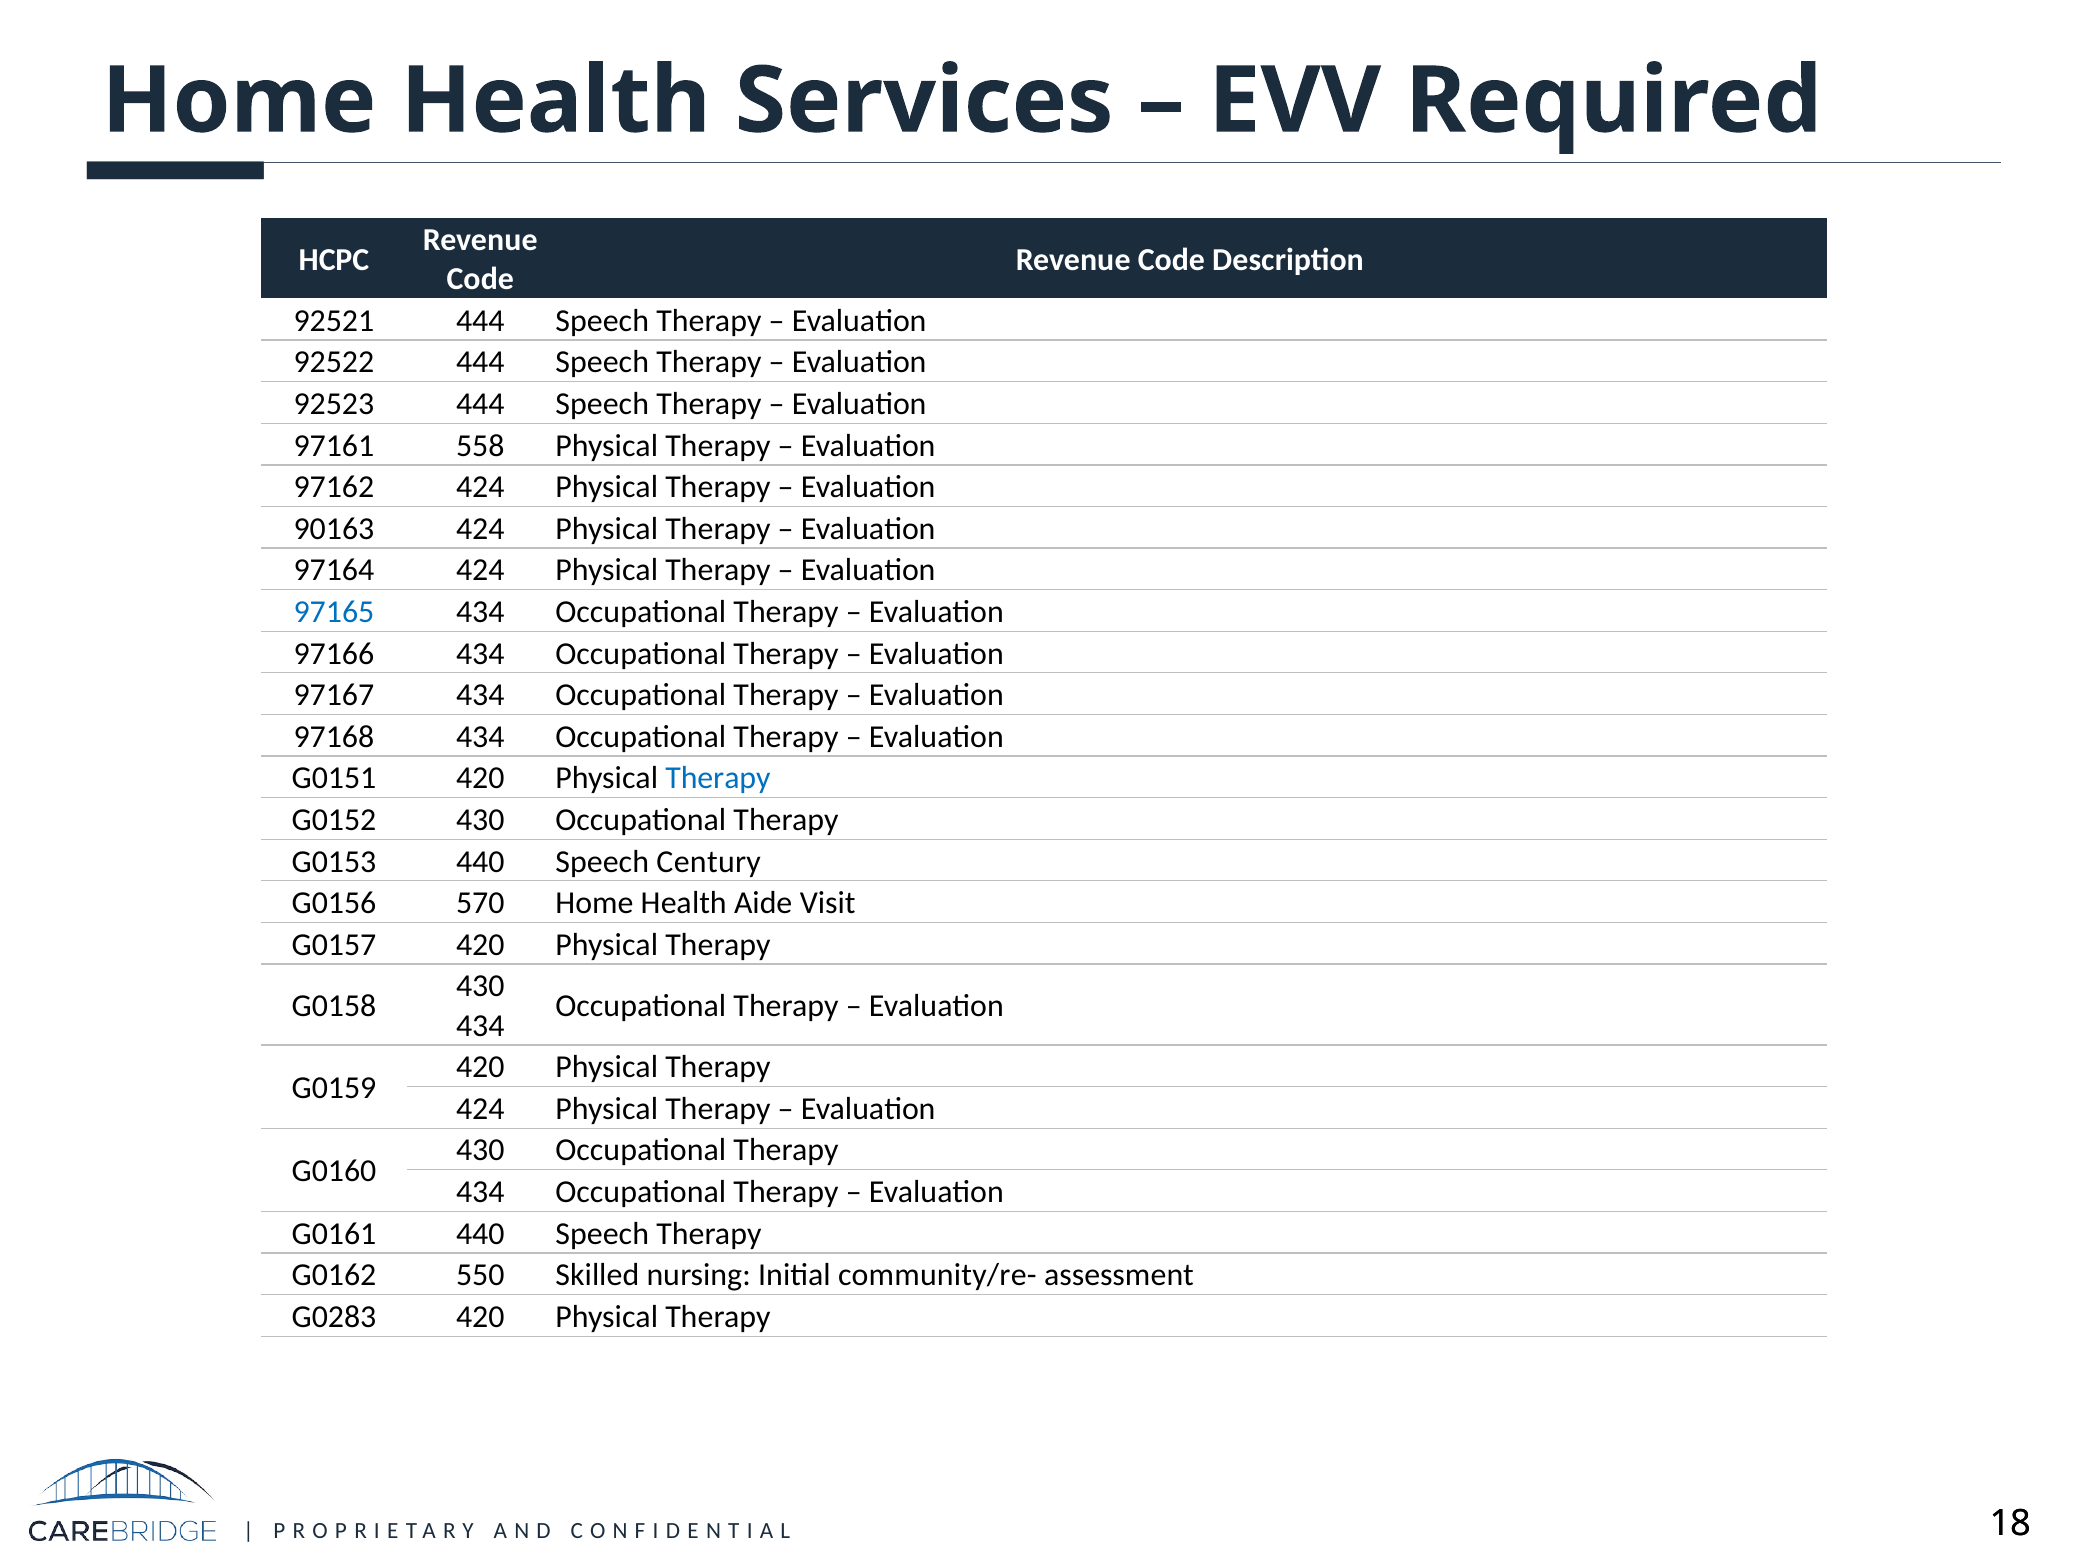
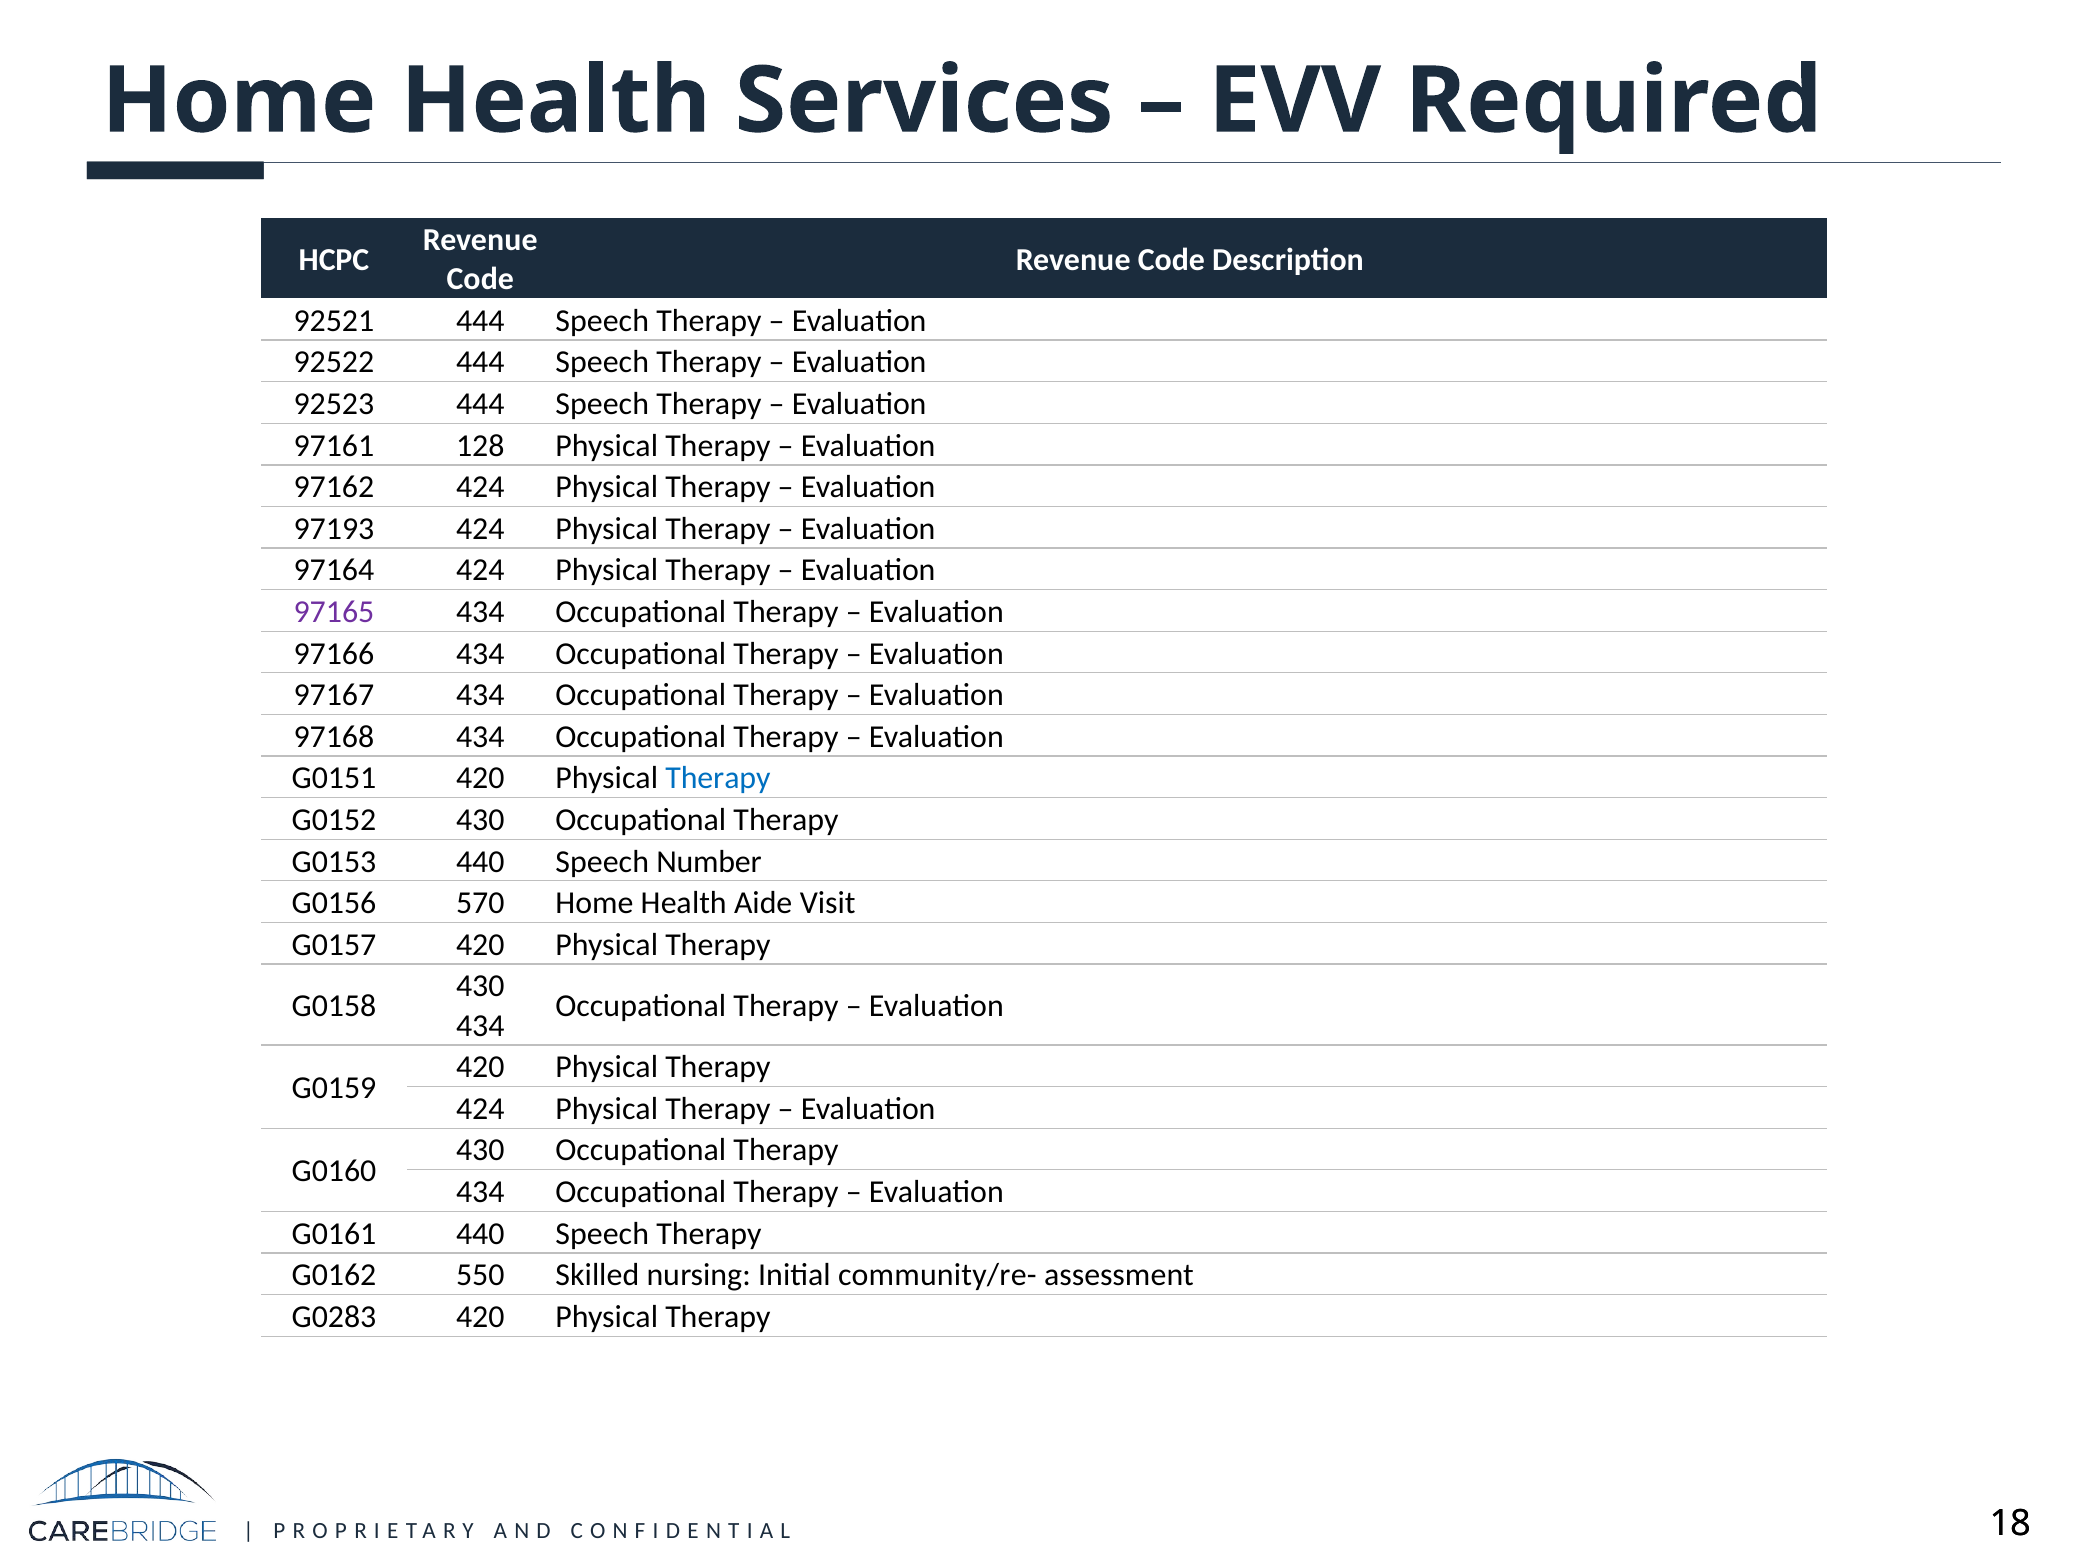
558: 558 -> 128
90163: 90163 -> 97193
97165 colour: blue -> purple
Century: Century -> Number
